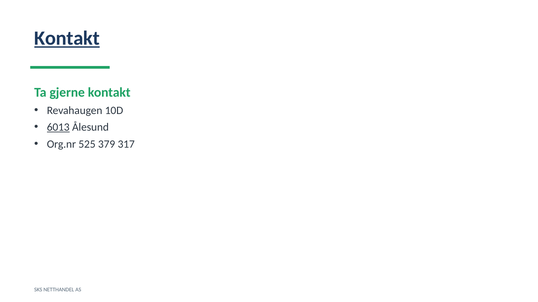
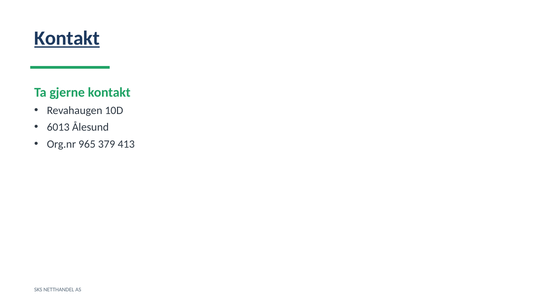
6013 underline: present -> none
525: 525 -> 965
317: 317 -> 413
